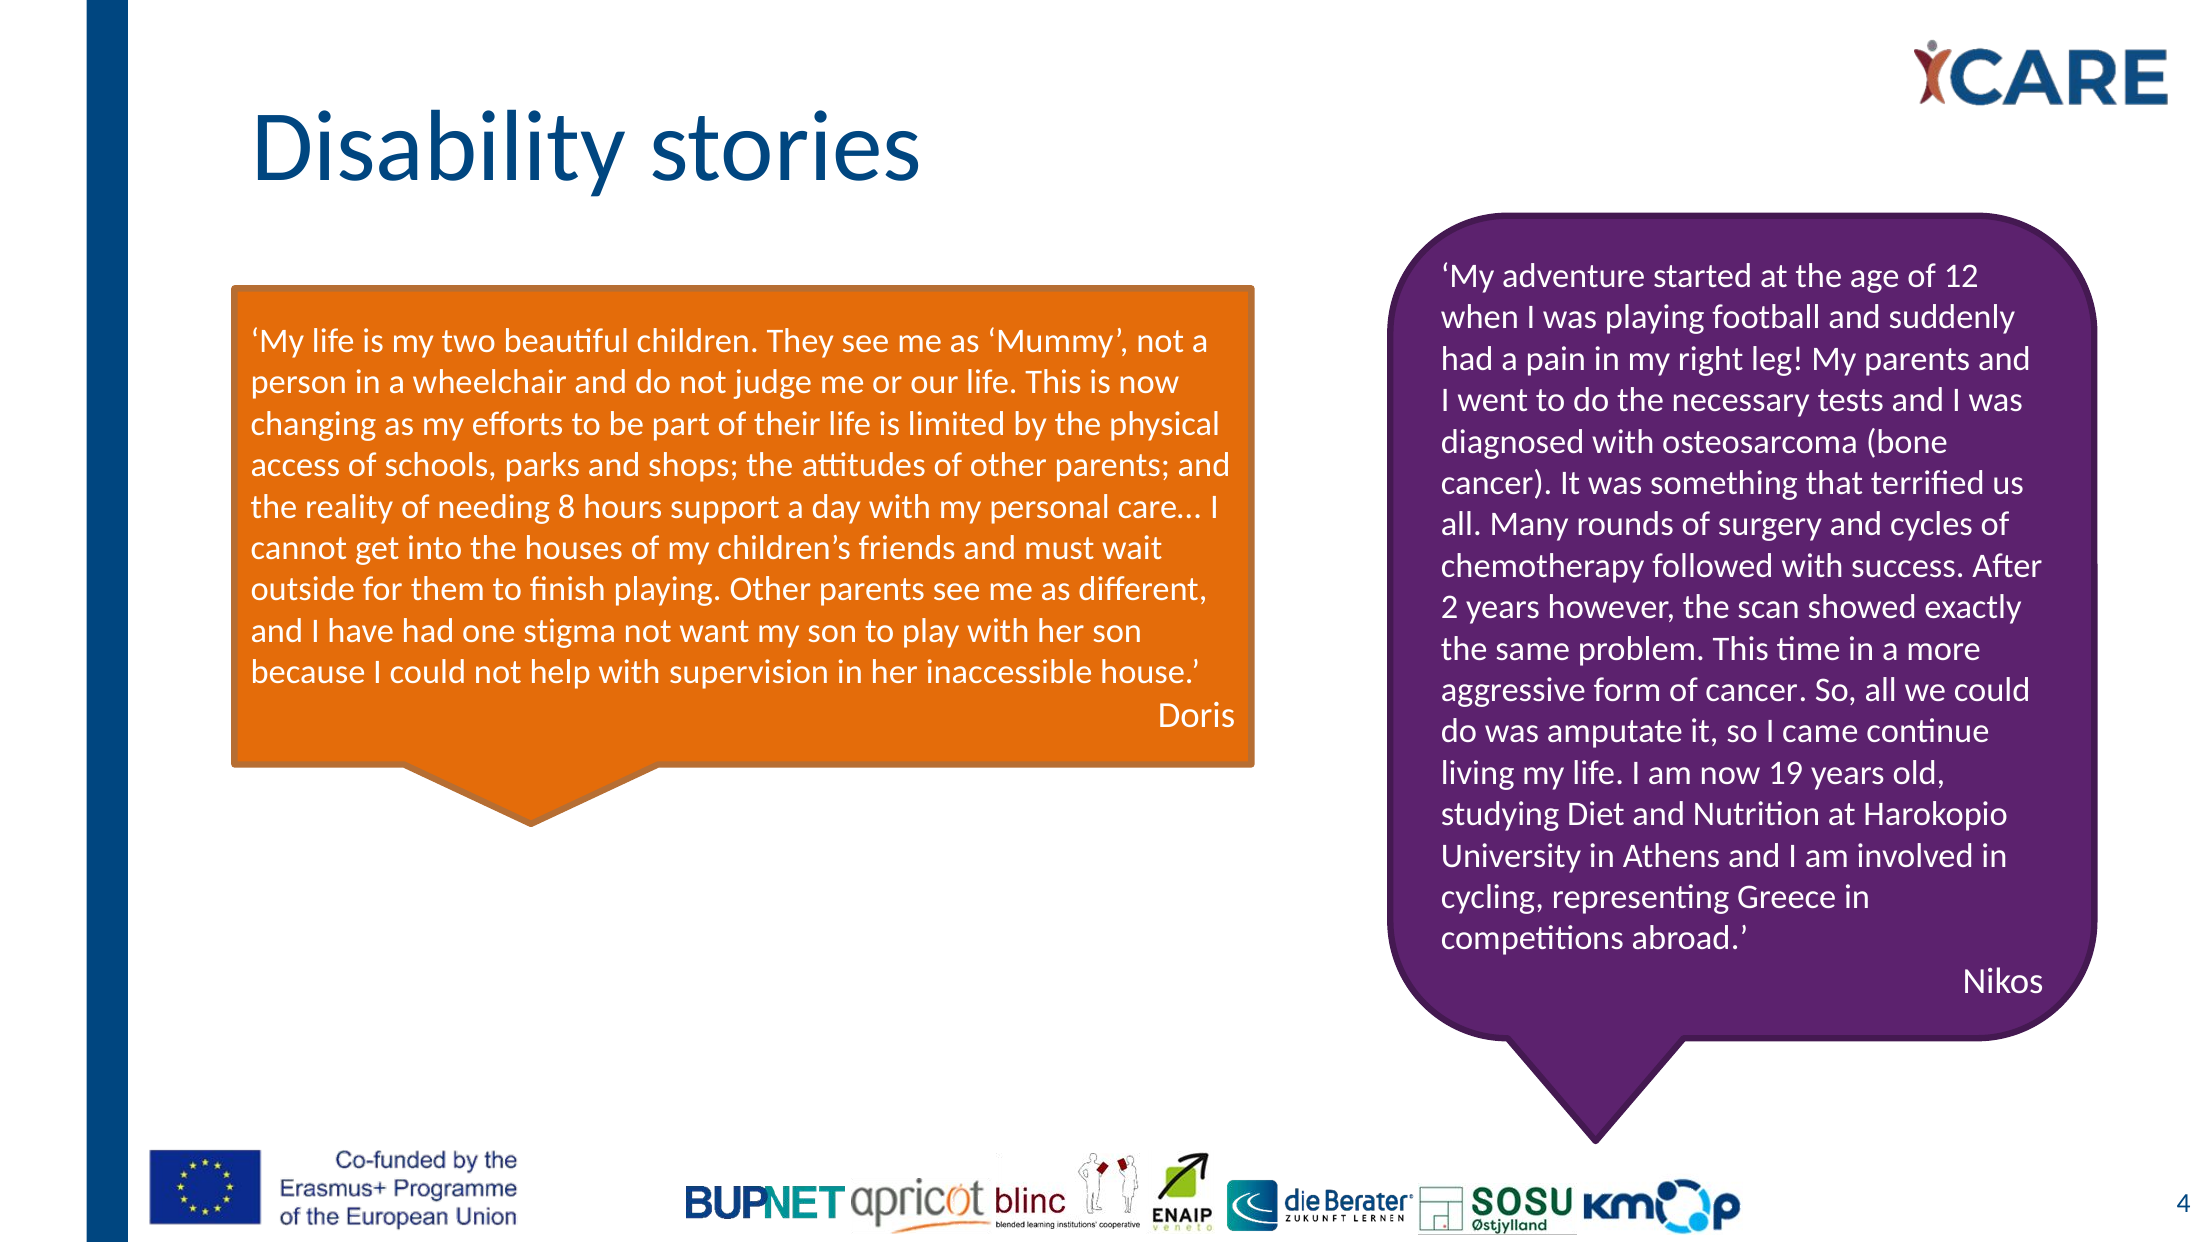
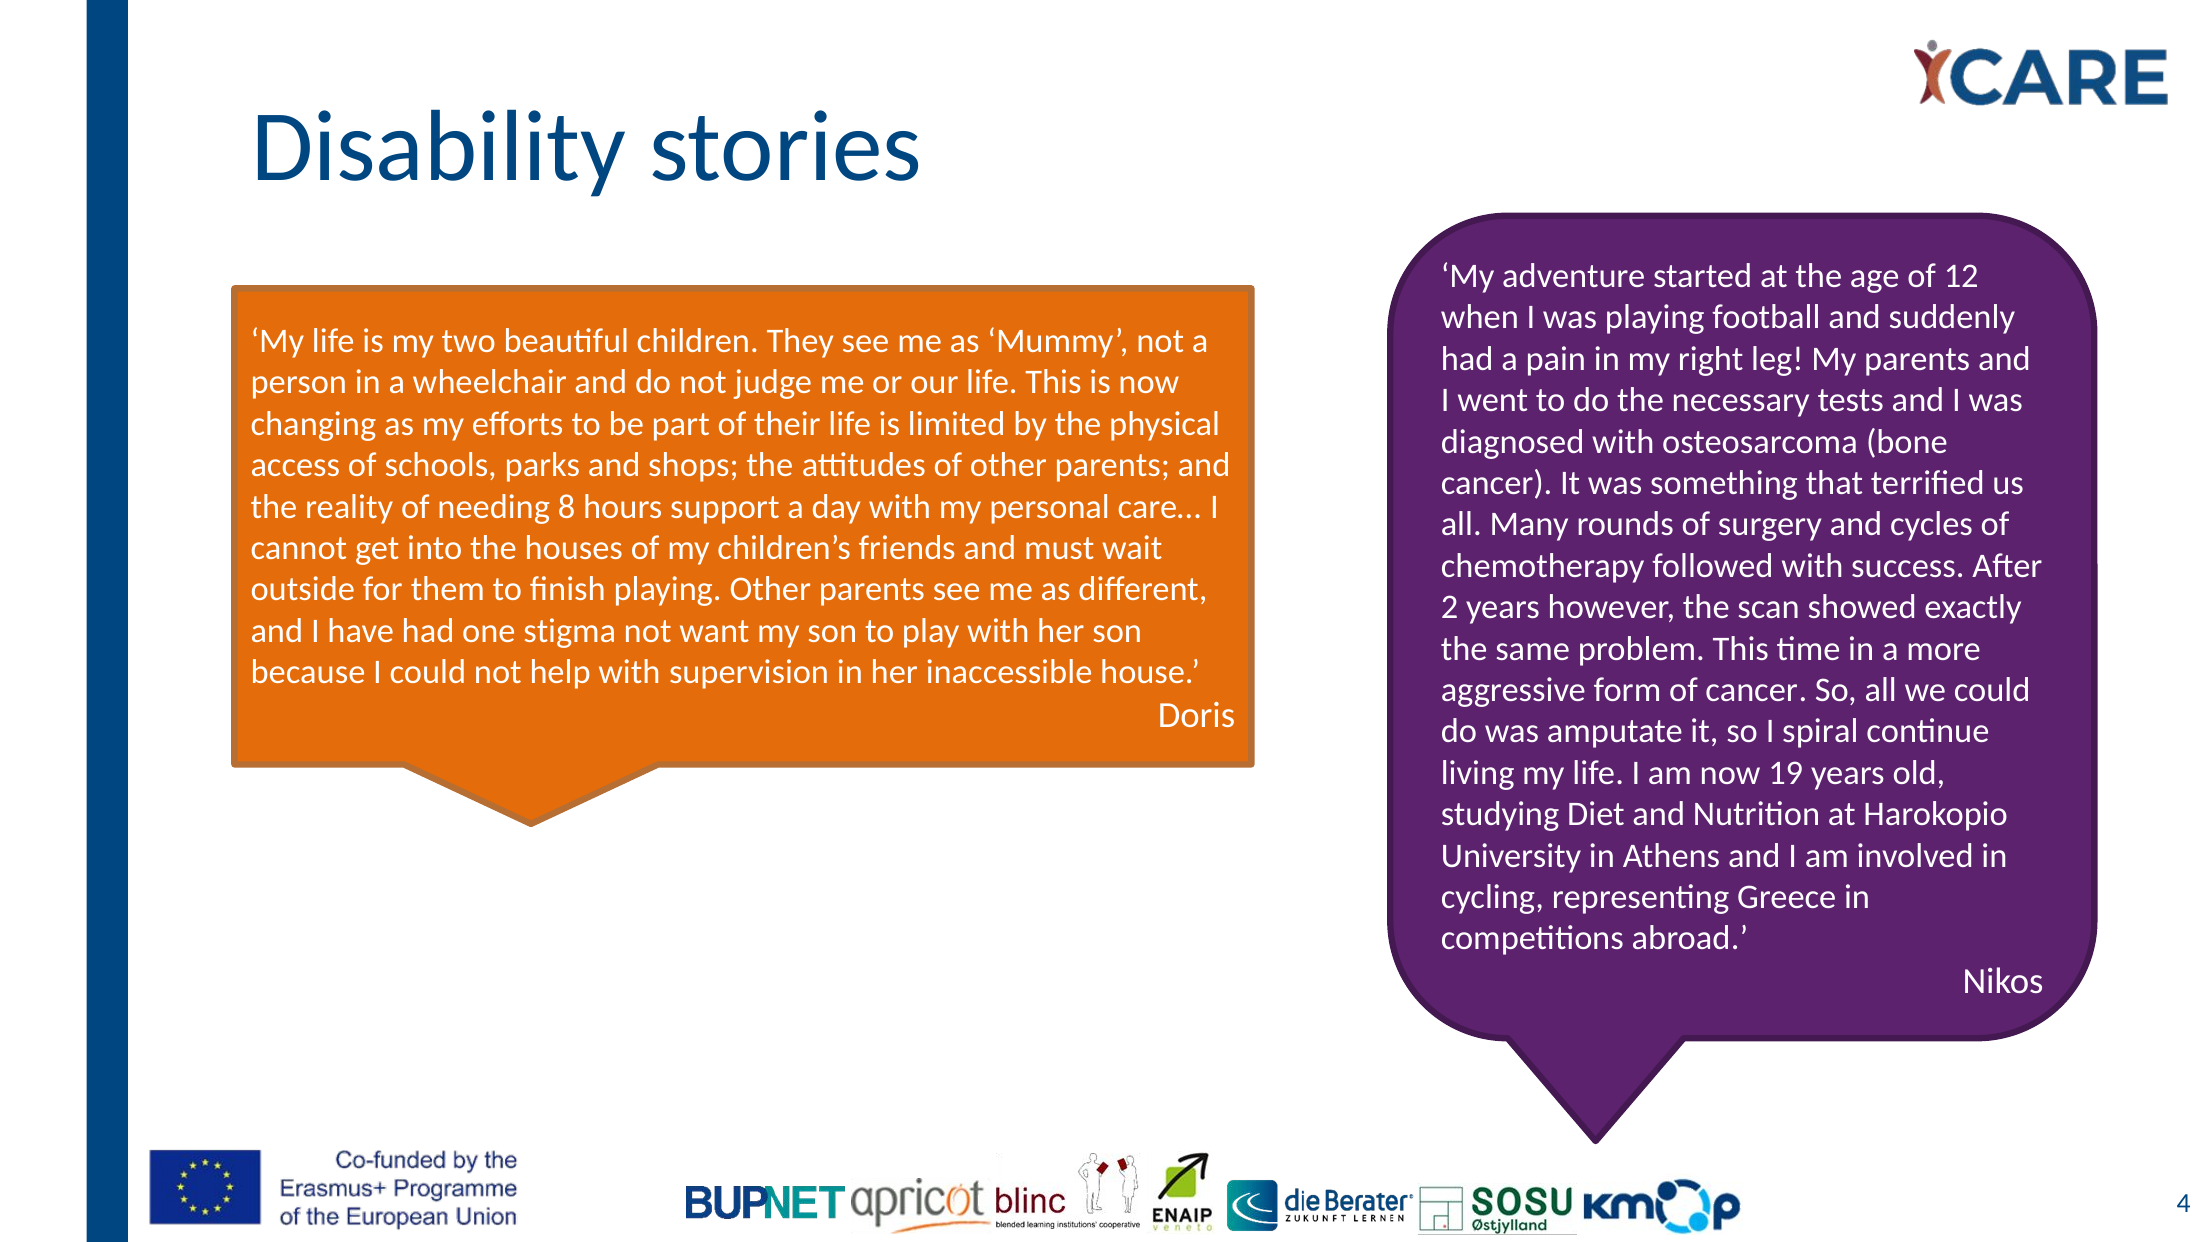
came: came -> spiral
